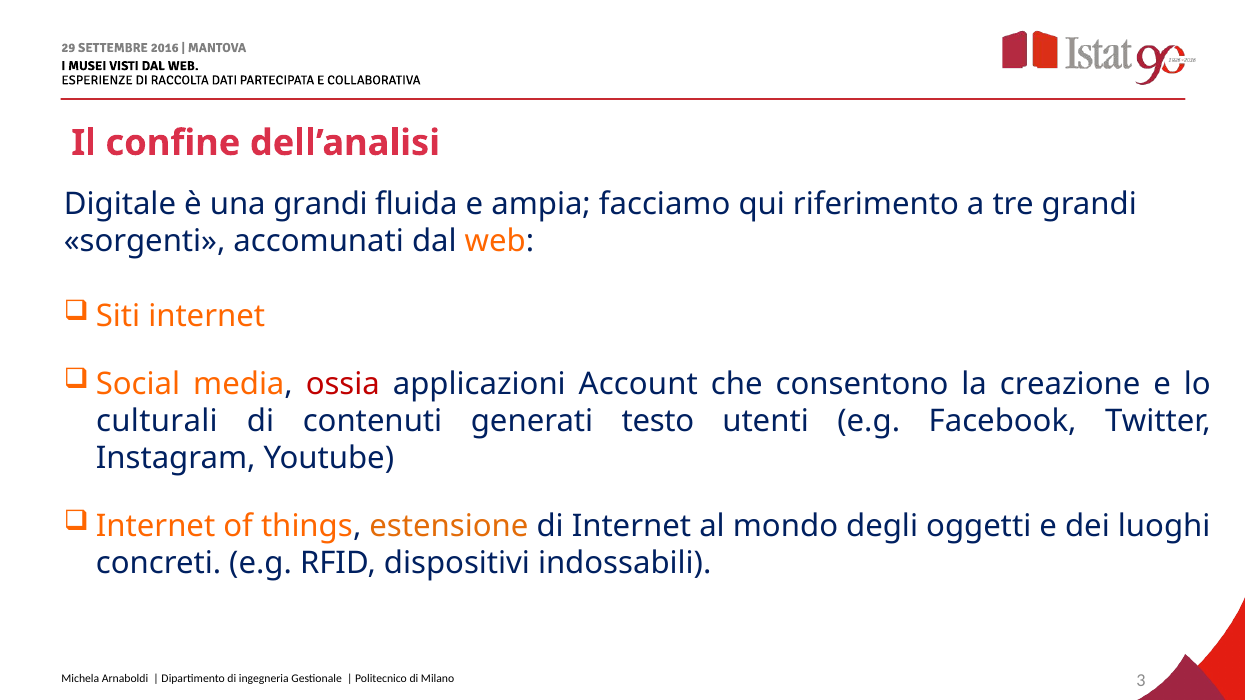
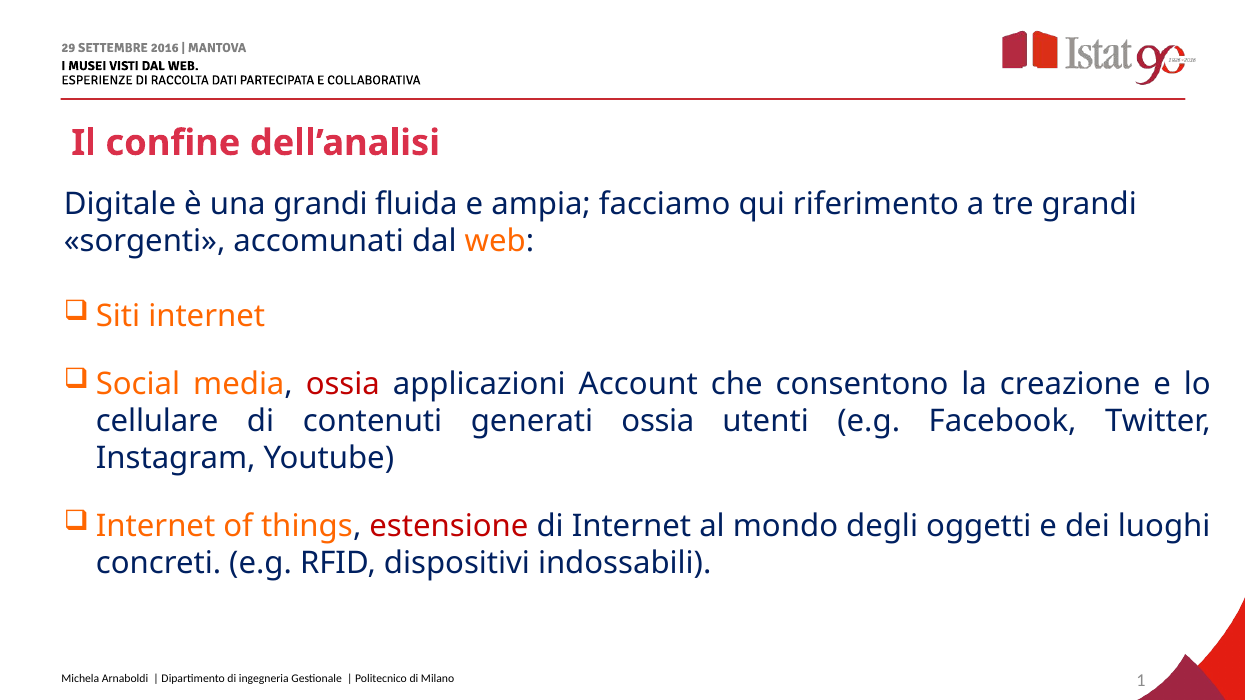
culturali: culturali -> cellulare
generati testo: testo -> ossia
estensione colour: orange -> red
3: 3 -> 1
